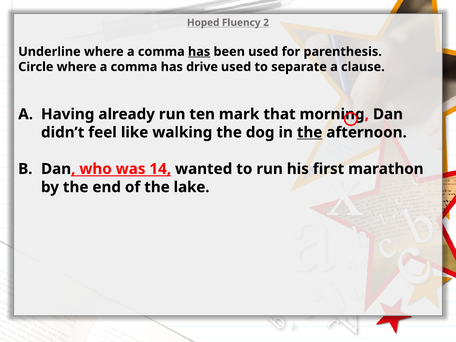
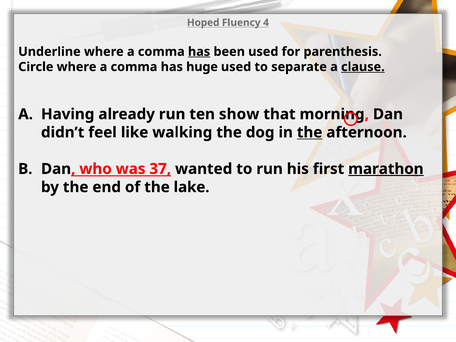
2: 2 -> 4
drive: drive -> huge
clause underline: none -> present
mark: mark -> show
14: 14 -> 37
marathon underline: none -> present
